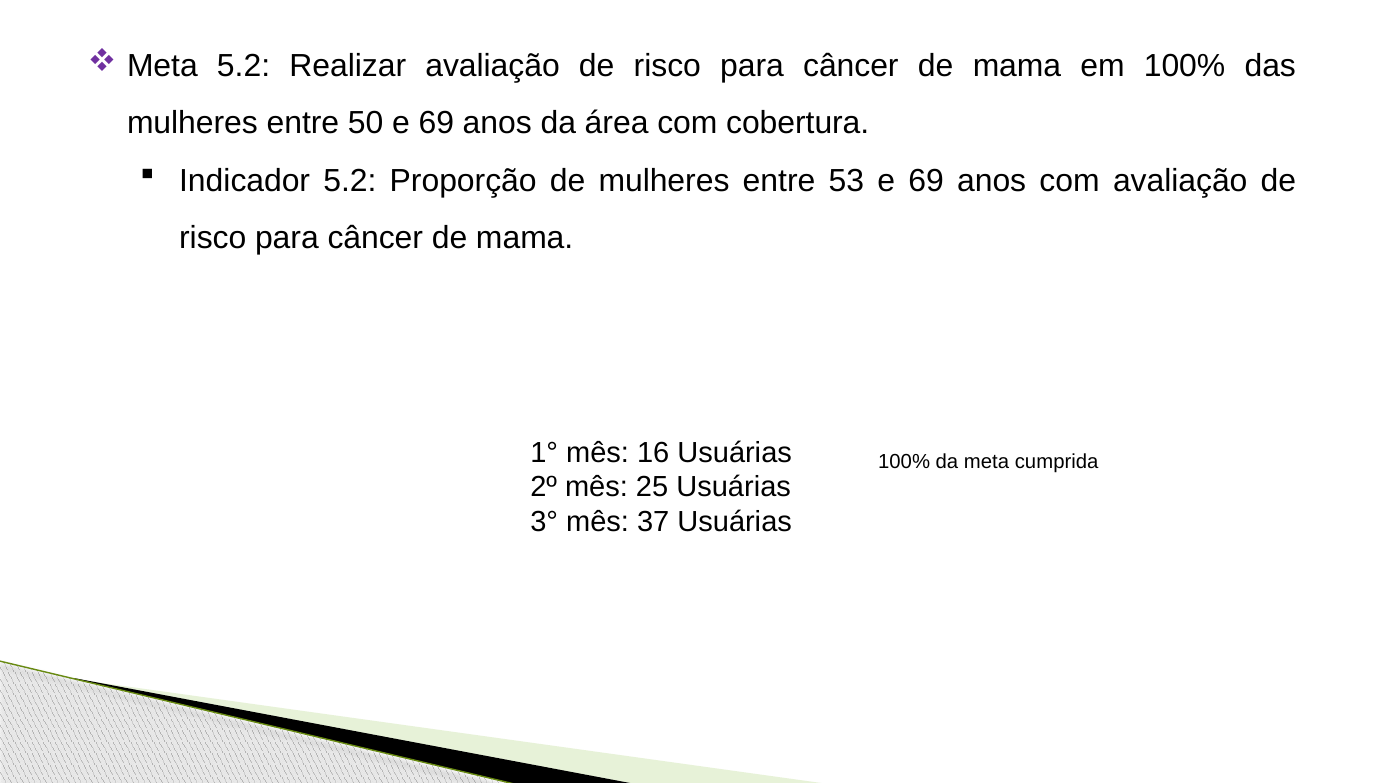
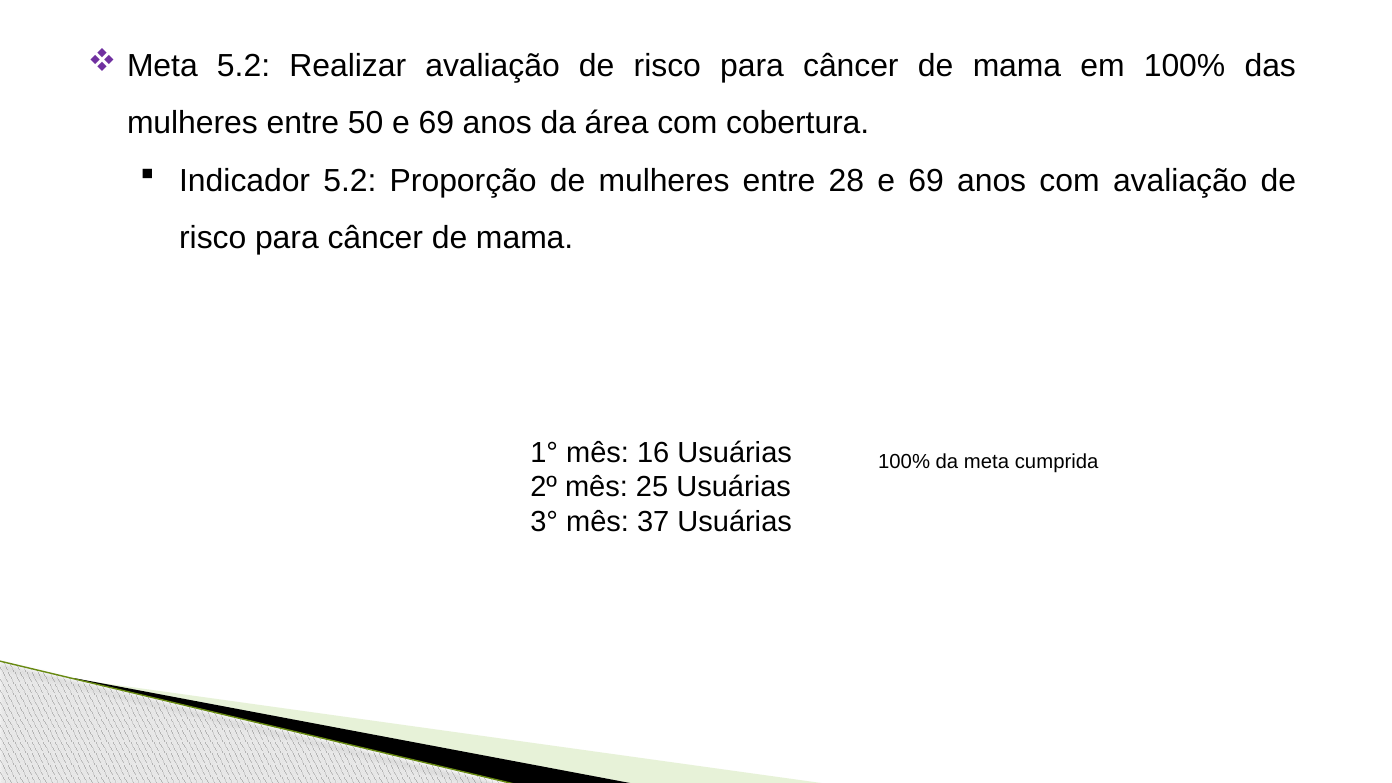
53: 53 -> 28
